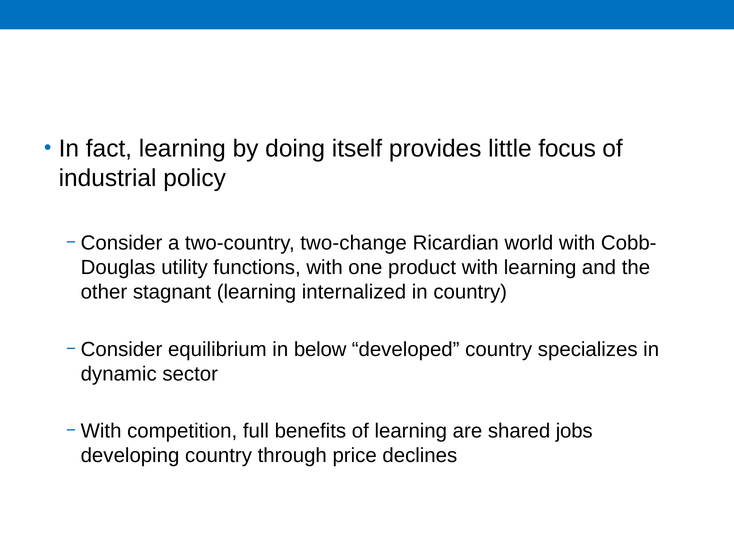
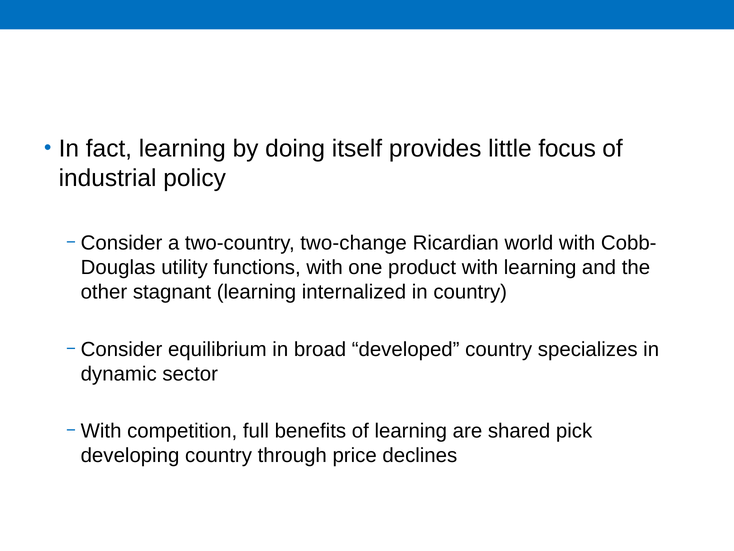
below: below -> broad
jobs: jobs -> pick
